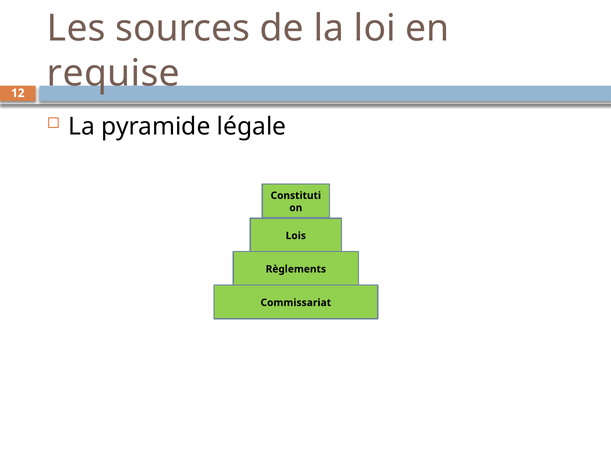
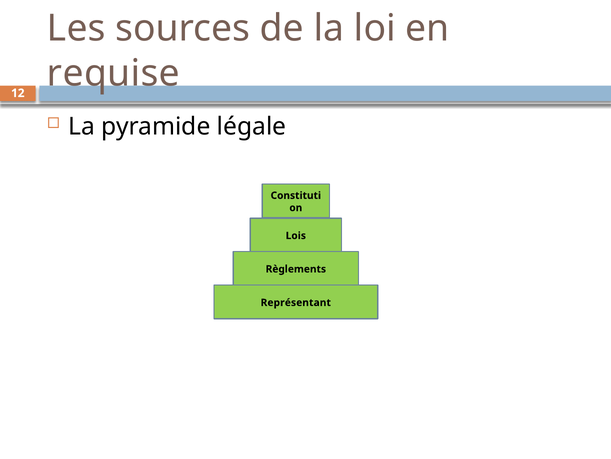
Commissariat: Commissariat -> Représentant
